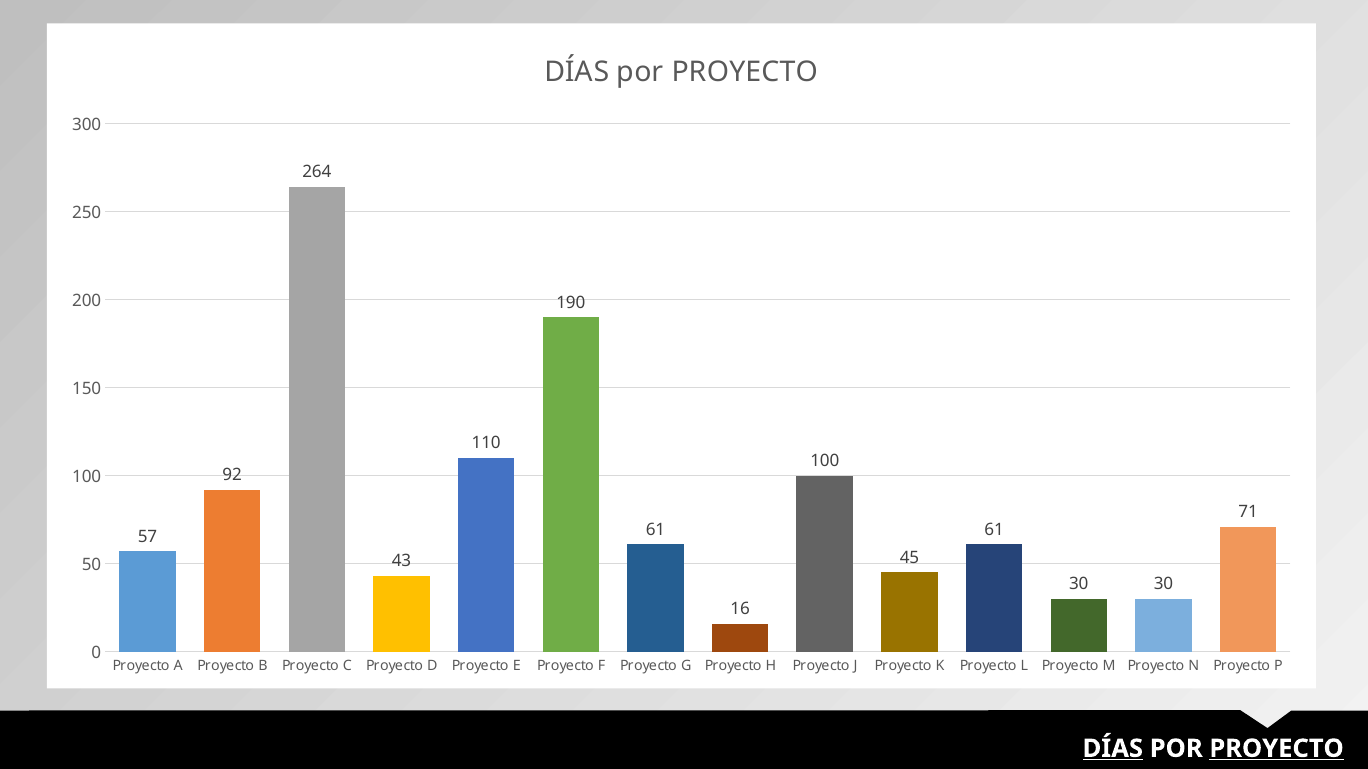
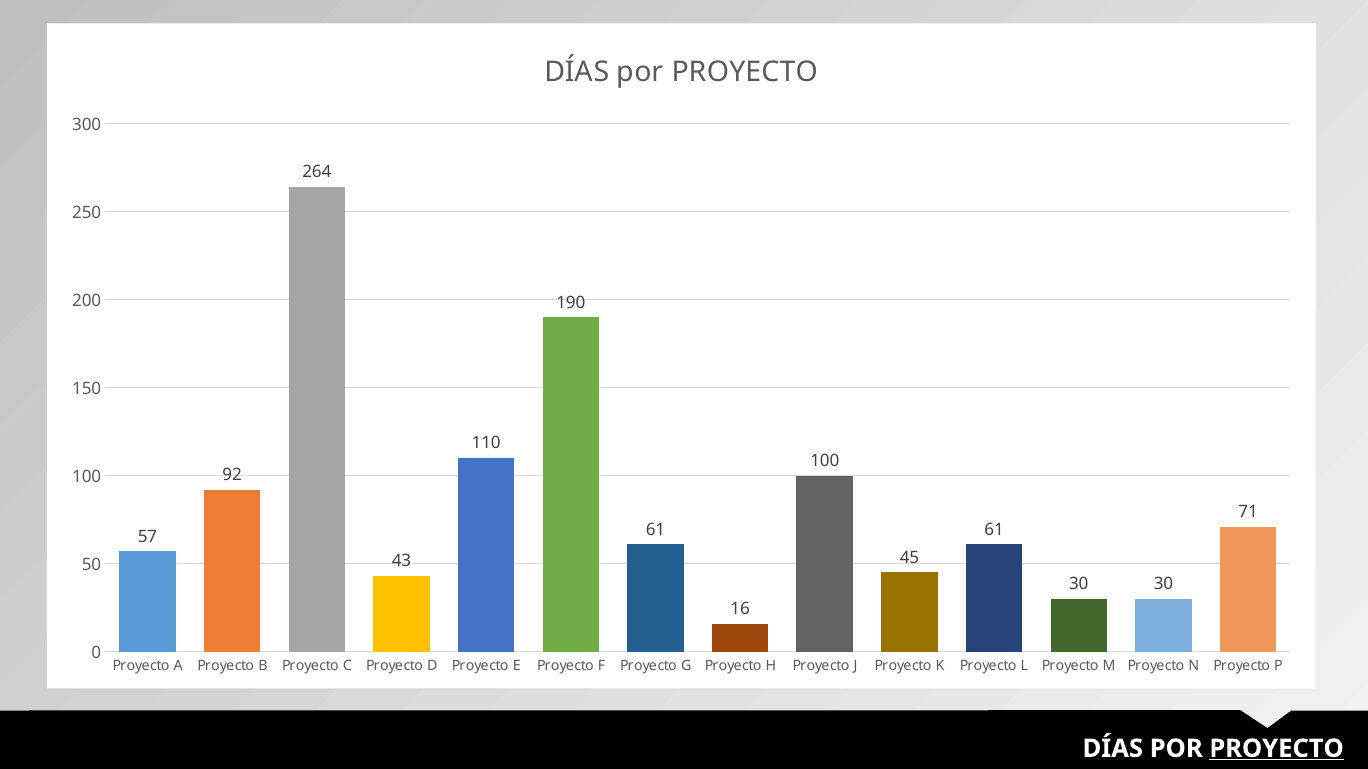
DÍAS at (1113, 749) underline: present -> none
